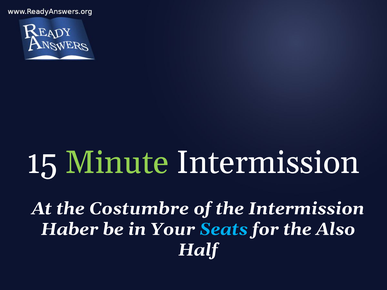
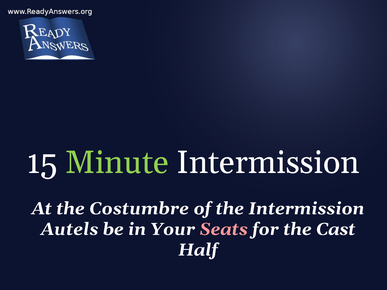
Haber: Haber -> Autels
Seats colour: light blue -> pink
Also: Also -> Cast
